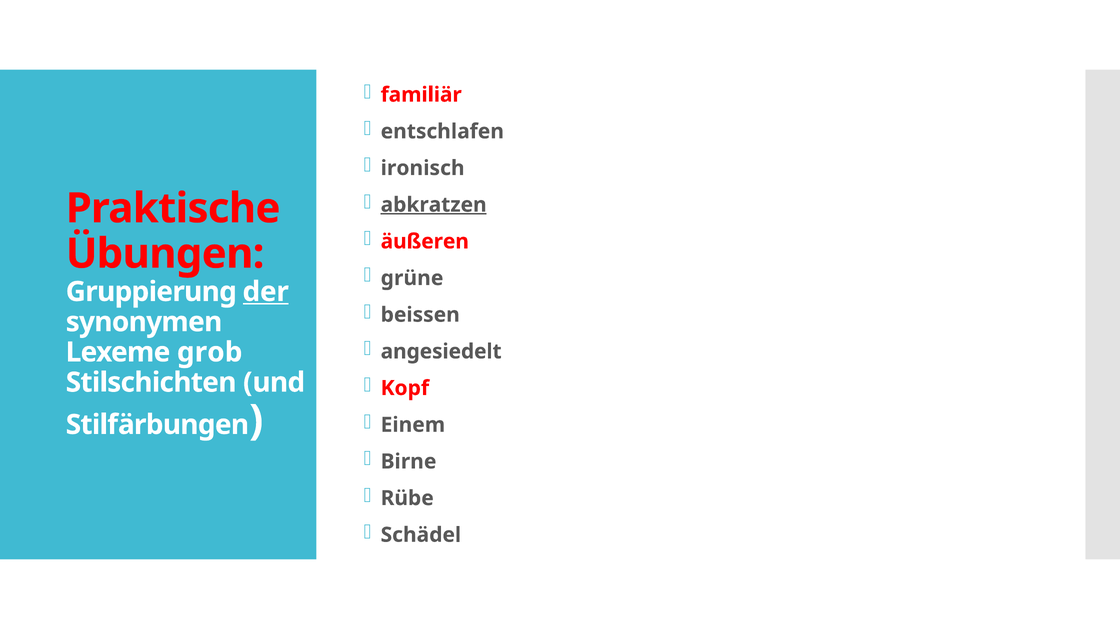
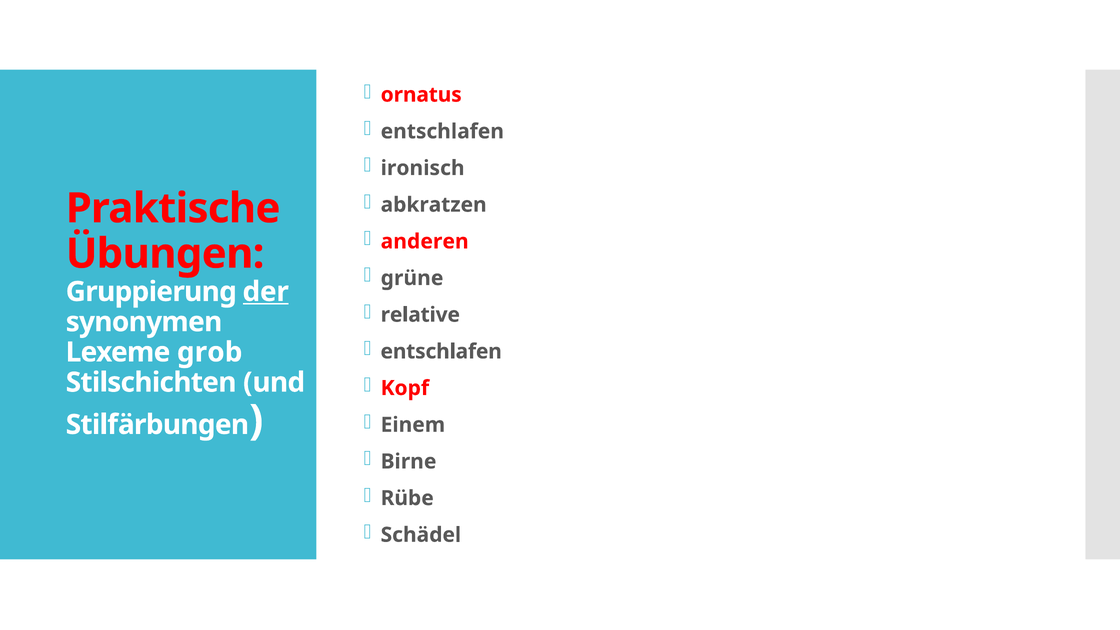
familiär: familiär -> ornatus
abkratzen underline: present -> none
äußeren: äußeren -> anderen
beissen: beissen -> relative
angesiedelt at (441, 351): angesiedelt -> entschlafen
